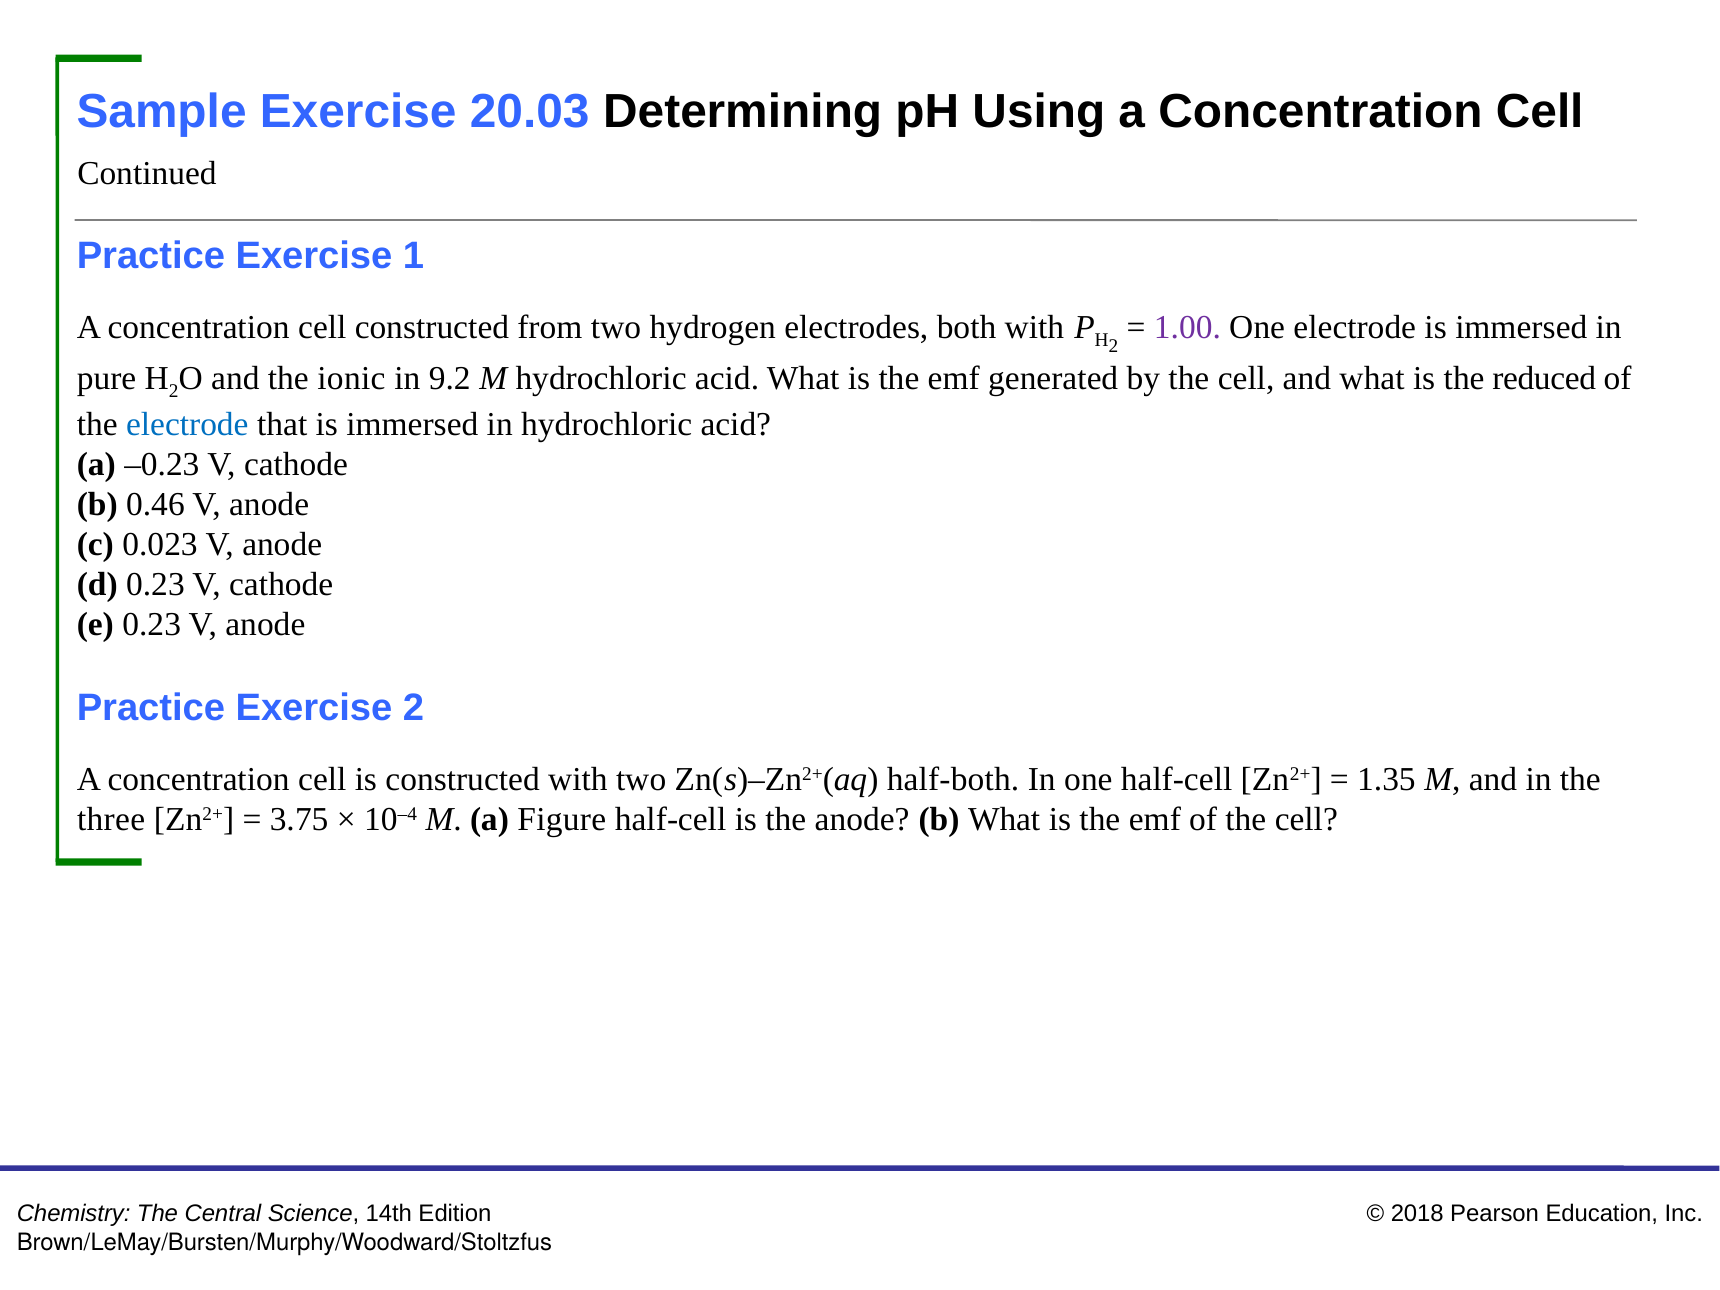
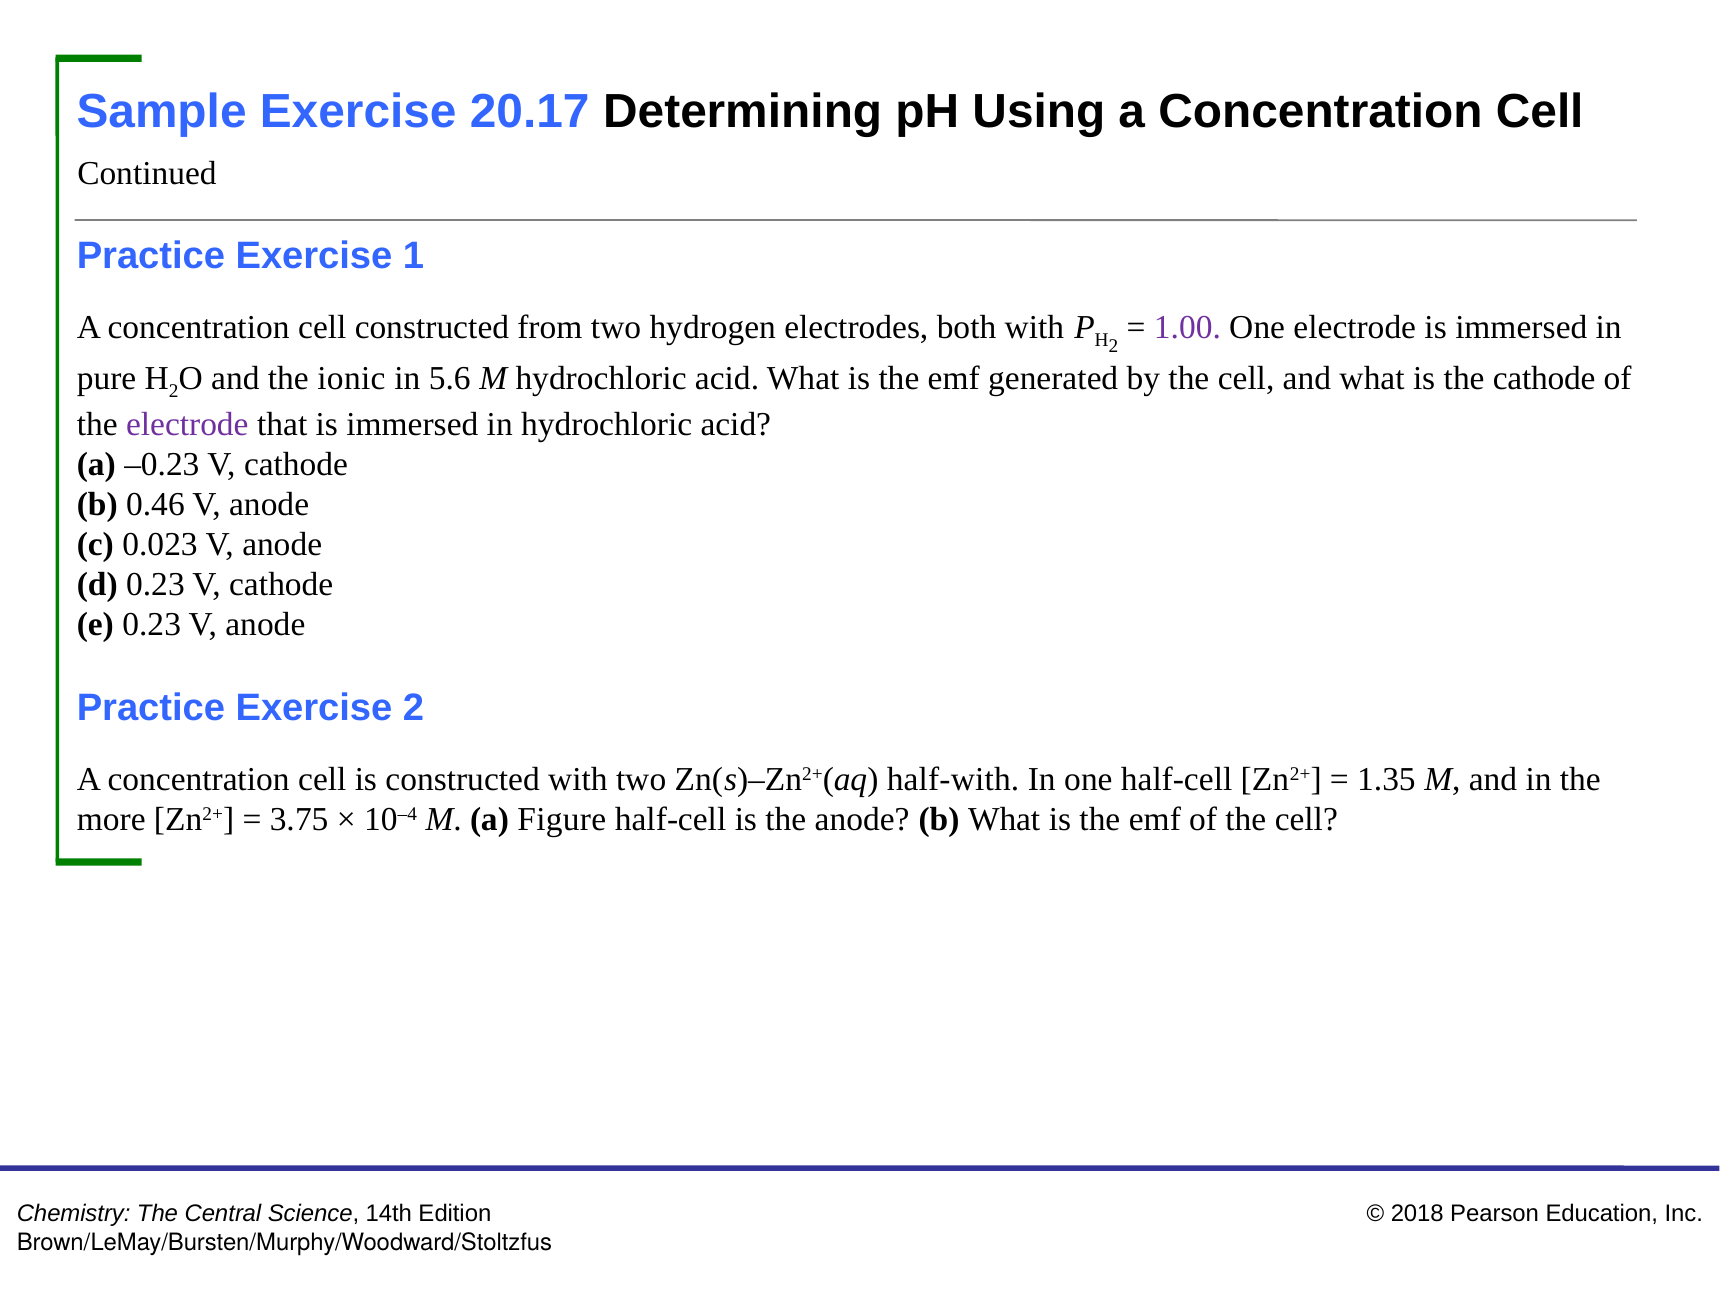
20.03: 20.03 -> 20.17
9.2: 9.2 -> 5.6
the reduced: reduced -> cathode
electrode at (187, 424) colour: blue -> purple
half-both: half-both -> half-with
three: three -> more
